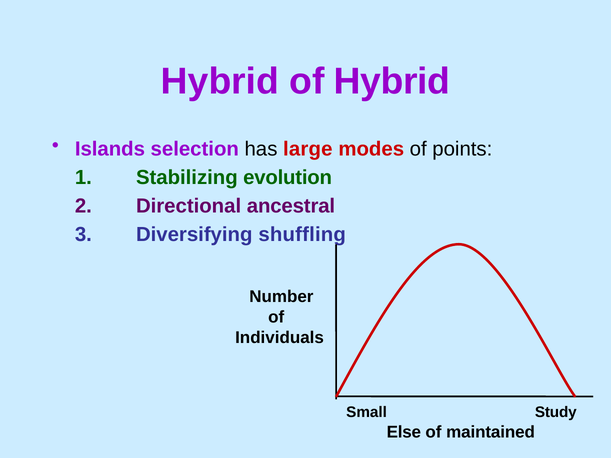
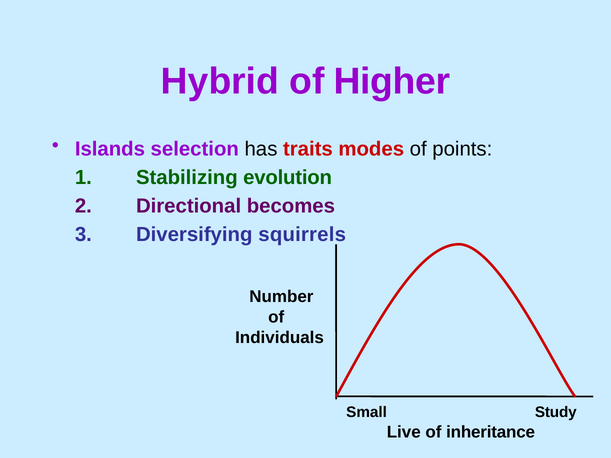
of Hybrid: Hybrid -> Higher
large: large -> traits
ancestral: ancestral -> becomes
shuffling: shuffling -> squirrels
Else: Else -> Live
maintained: maintained -> inheritance
